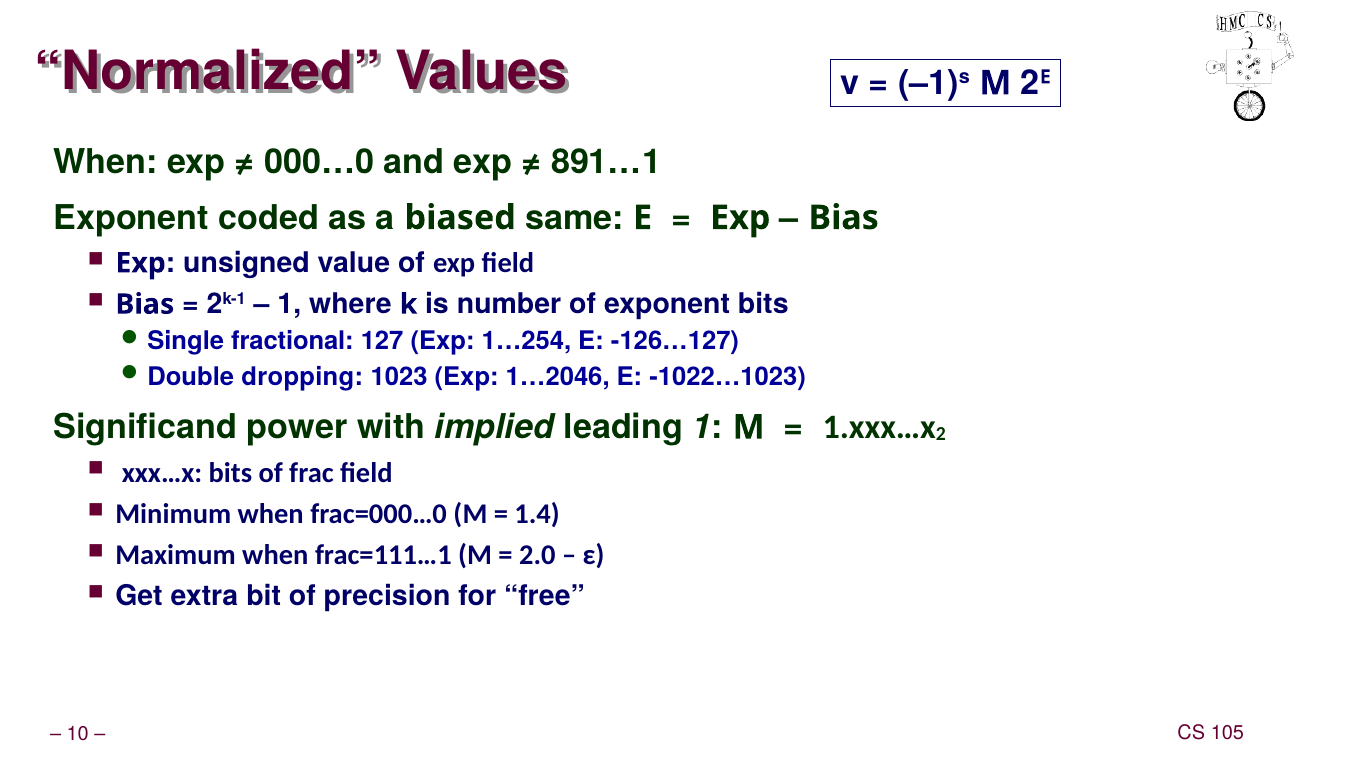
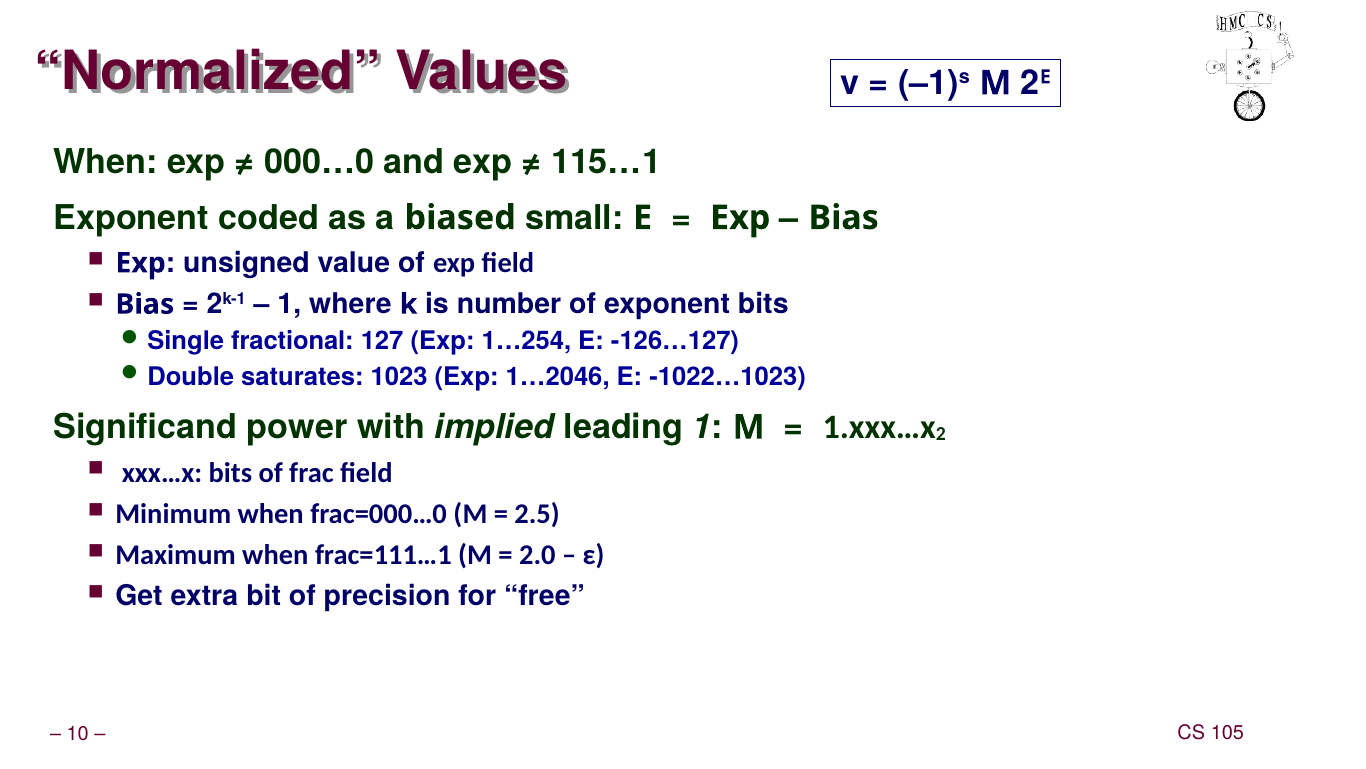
891…1: 891…1 -> 115…1
same: same -> small
dropping: dropping -> saturates
1.4: 1.4 -> 2.5
